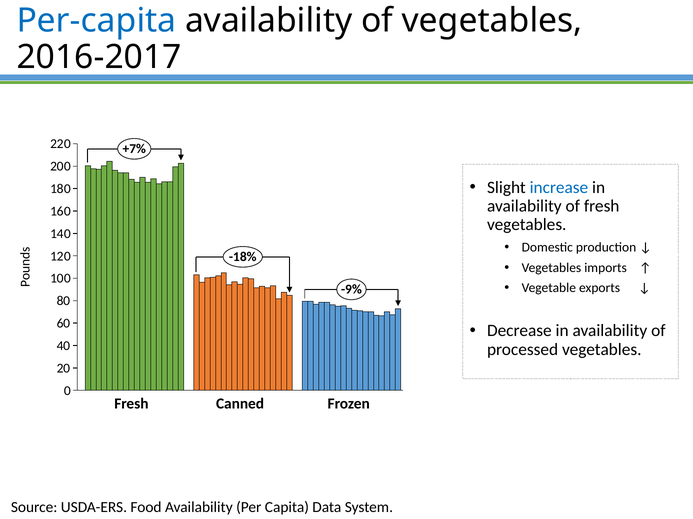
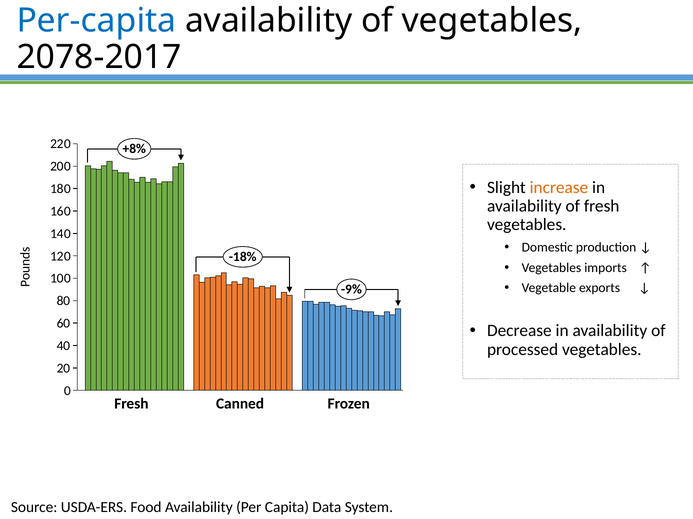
2016-2017: 2016-2017 -> 2078-2017
+7%: +7% -> +8%
increase colour: blue -> orange
